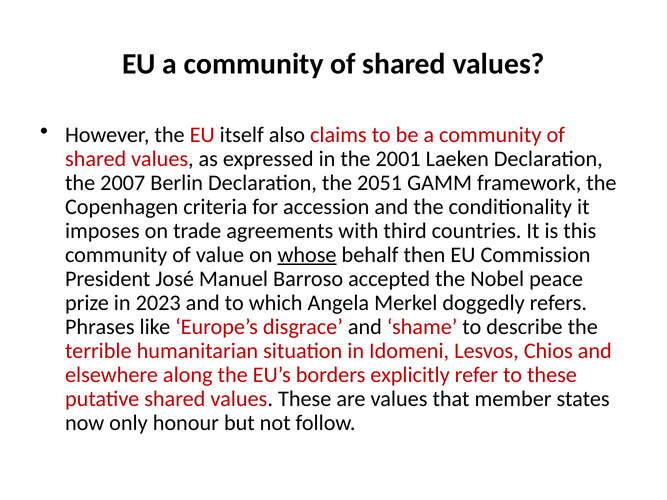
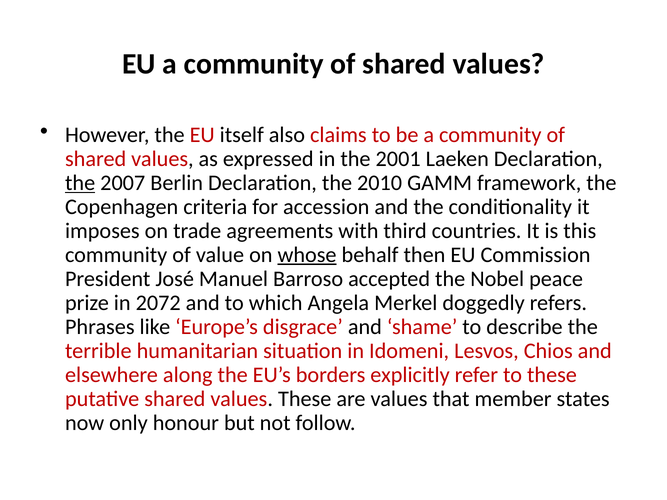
the at (80, 183) underline: none -> present
2051: 2051 -> 2010
2023: 2023 -> 2072
